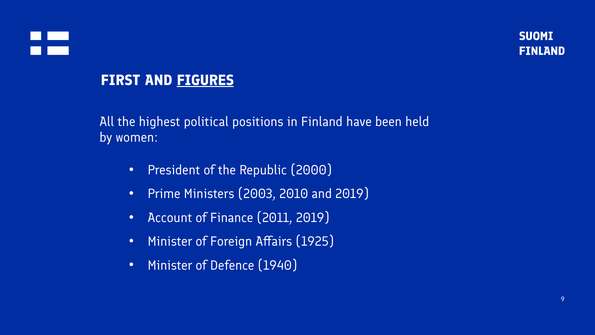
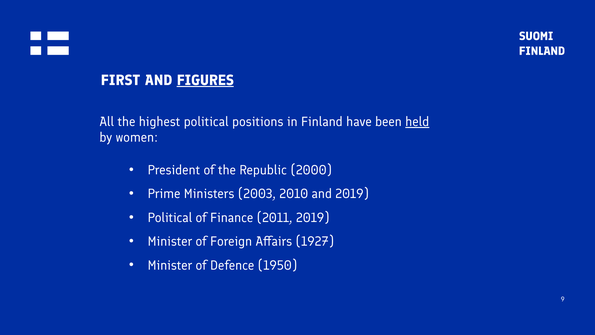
held underline: none -> present
Account at (170, 218): Account -> Political
1925: 1925 -> 1927
1940: 1940 -> 1950
